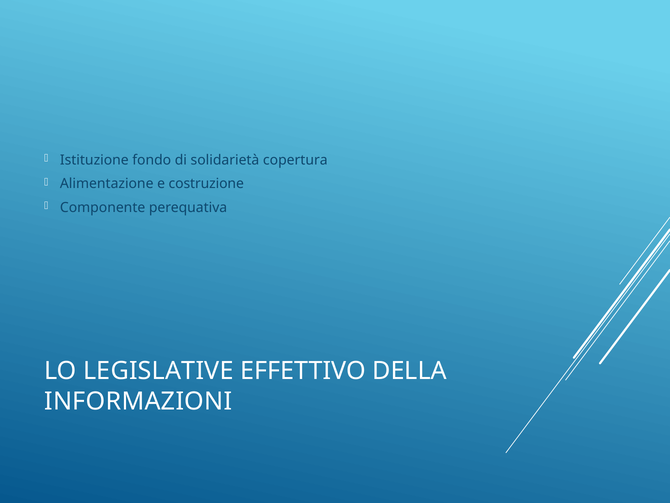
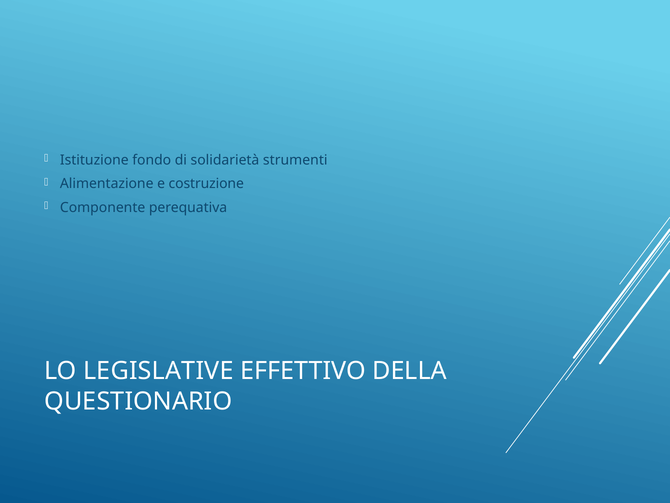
copertura: copertura -> strumenti
INFORMAZIONI: INFORMAZIONI -> QUESTIONARIO
